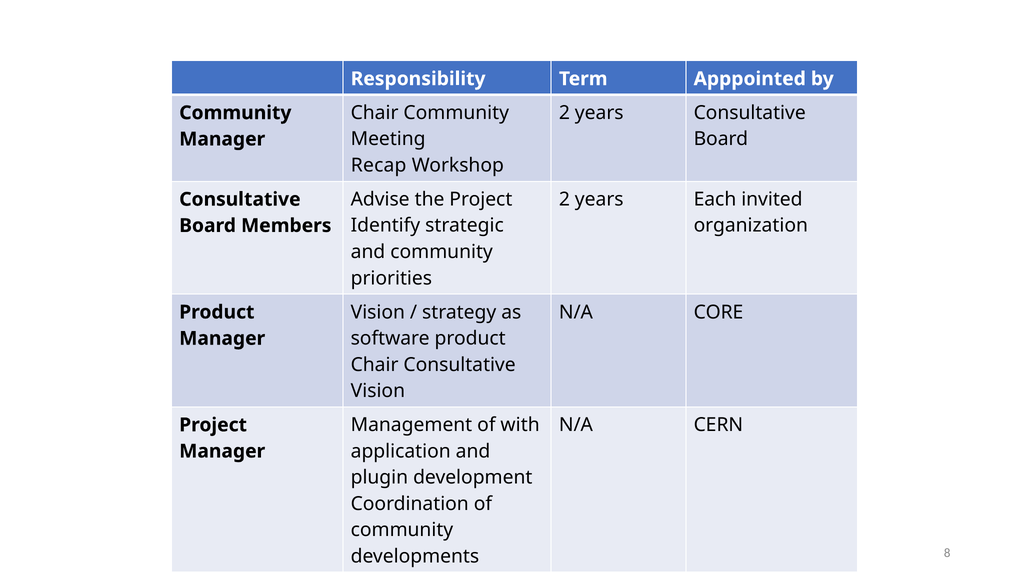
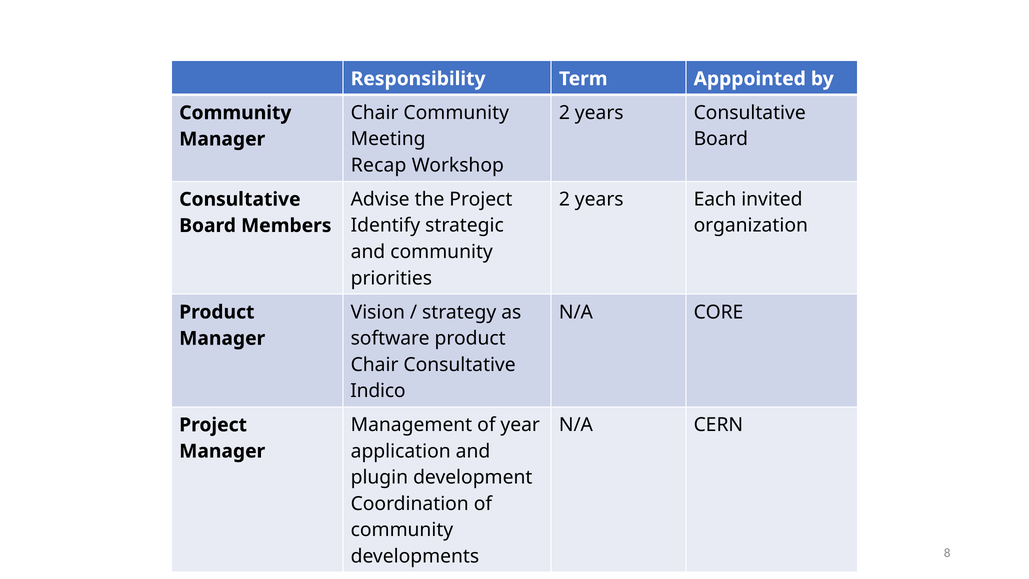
Vision at (378, 391): Vision -> Indico
with: with -> year
